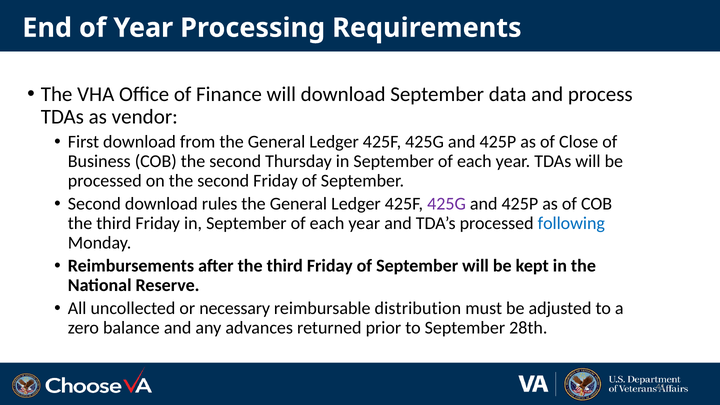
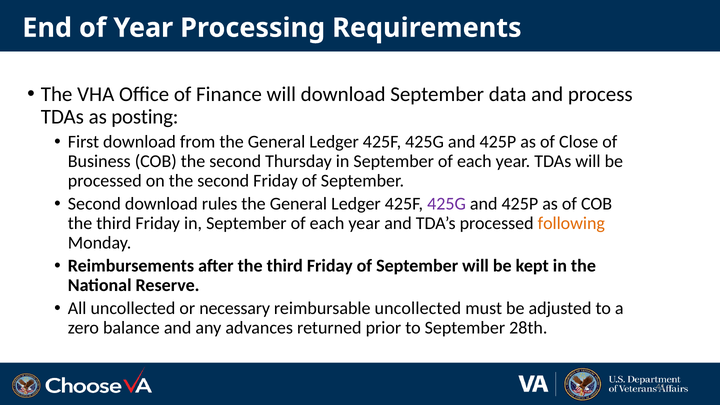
vendor: vendor -> posting
following colour: blue -> orange
reimbursable distribution: distribution -> uncollected
